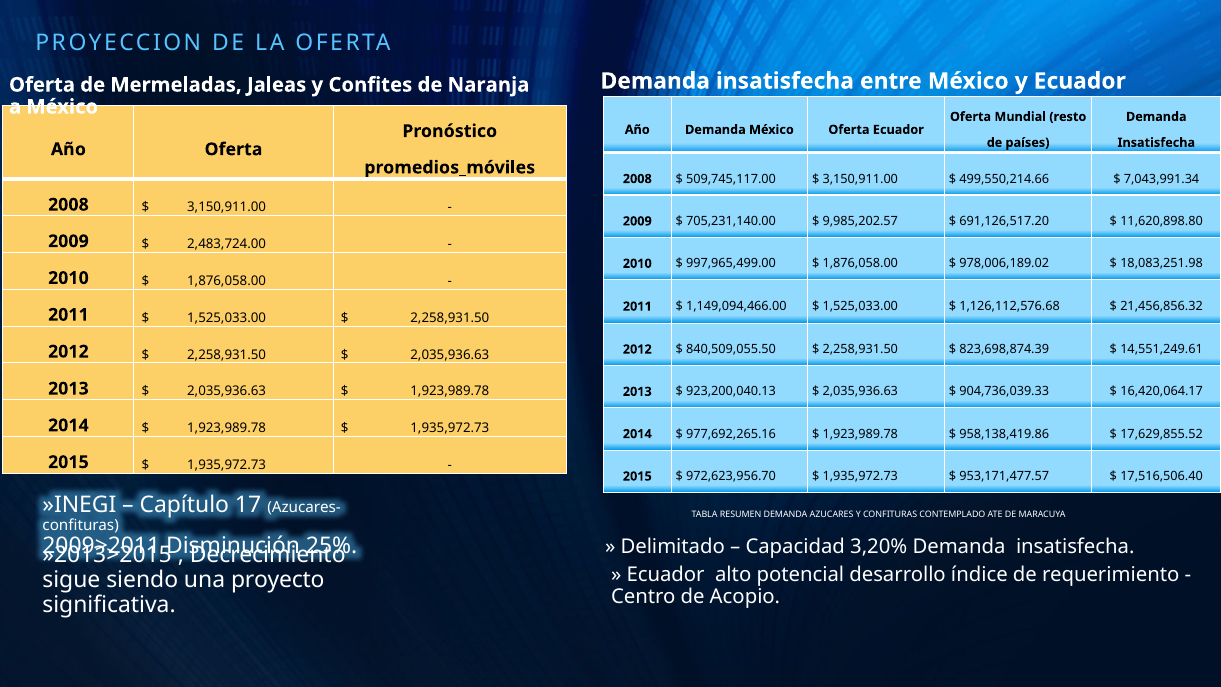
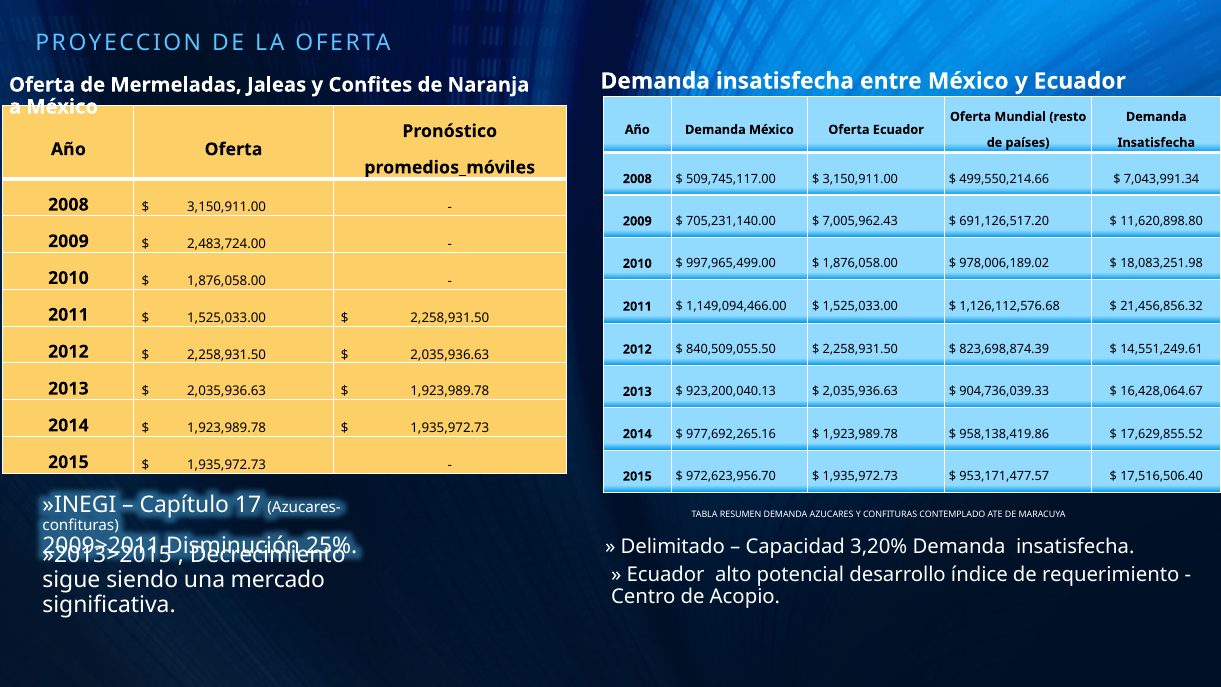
9,985,202.57: 9,985,202.57 -> 7,005,962.43
16,420,064.17: 16,420,064.17 -> 16,428,064.67
proyecto: proyecto -> mercado
